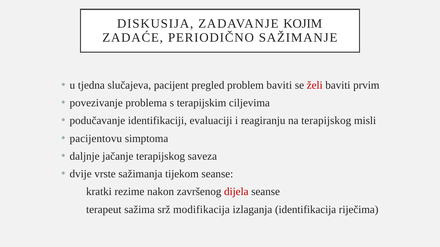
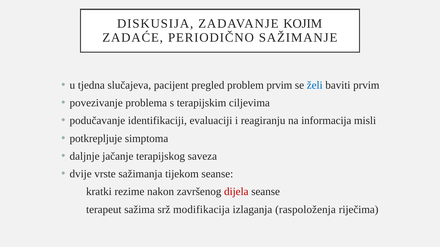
problem baviti: baviti -> prvim
želi colour: red -> blue
na terapijskog: terapijskog -> informacija
pacijentovu: pacijentovu -> potkrepljuje
identifikacija: identifikacija -> raspoloženja
